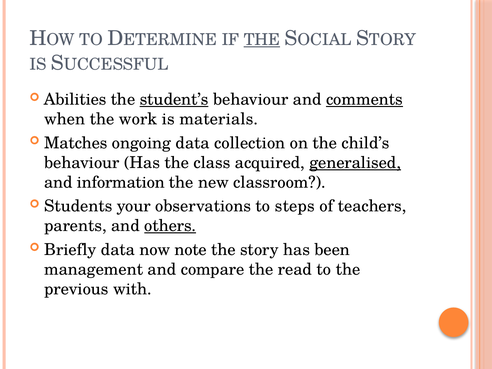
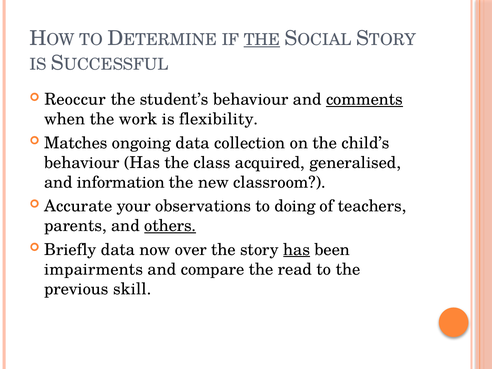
Abilities: Abilities -> Reoccur
student’s underline: present -> none
materials: materials -> flexibility
generalised underline: present -> none
Students: Students -> Accurate
steps: steps -> doing
note: note -> over
has at (297, 250) underline: none -> present
management: management -> impairments
with: with -> skill
